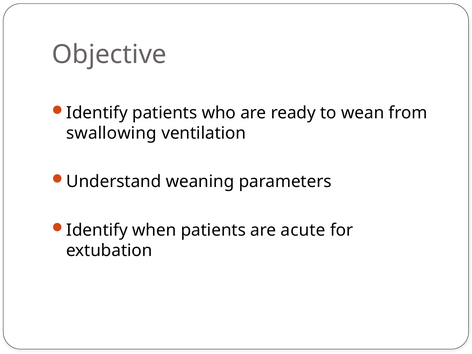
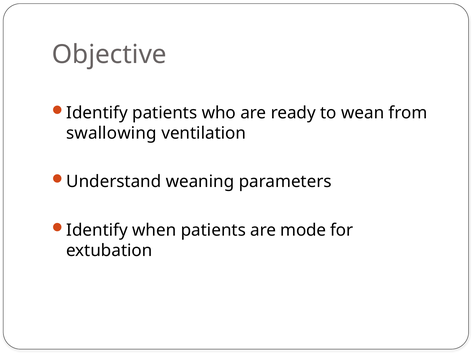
acute: acute -> mode
